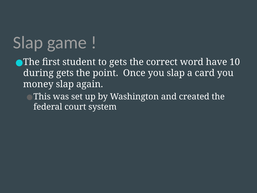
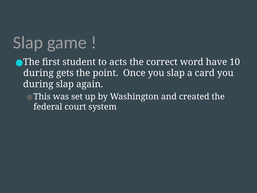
to gets: gets -> acts
money at (38, 84): money -> during
